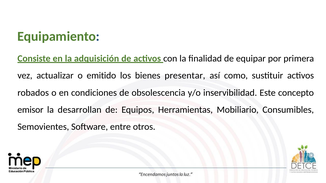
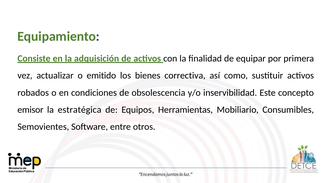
presentar: presentar -> correctiva
desarrollan: desarrollan -> estratégica
